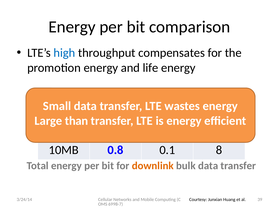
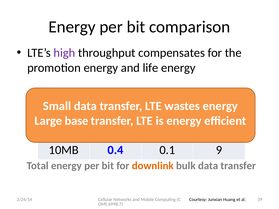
high colour: blue -> purple
than: than -> base
0.8: 0.8 -> 0.4
8: 8 -> 9
